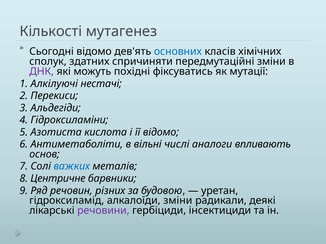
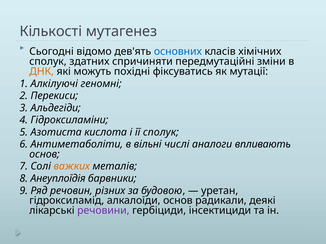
ДНК colour: purple -> orange
нестачі: нестачі -> геномні
її відомо: відомо -> сполук
важких colour: blue -> orange
Центричне: Центричне -> Анеуплоїдія
алкалоїди зміни: зміни -> основ
